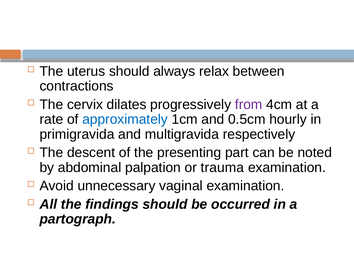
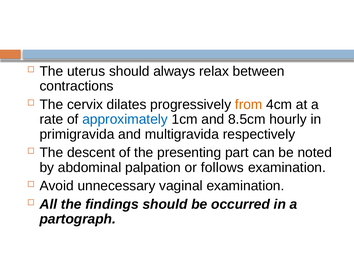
from colour: purple -> orange
0.5cm: 0.5cm -> 8.5cm
trauma: trauma -> follows
